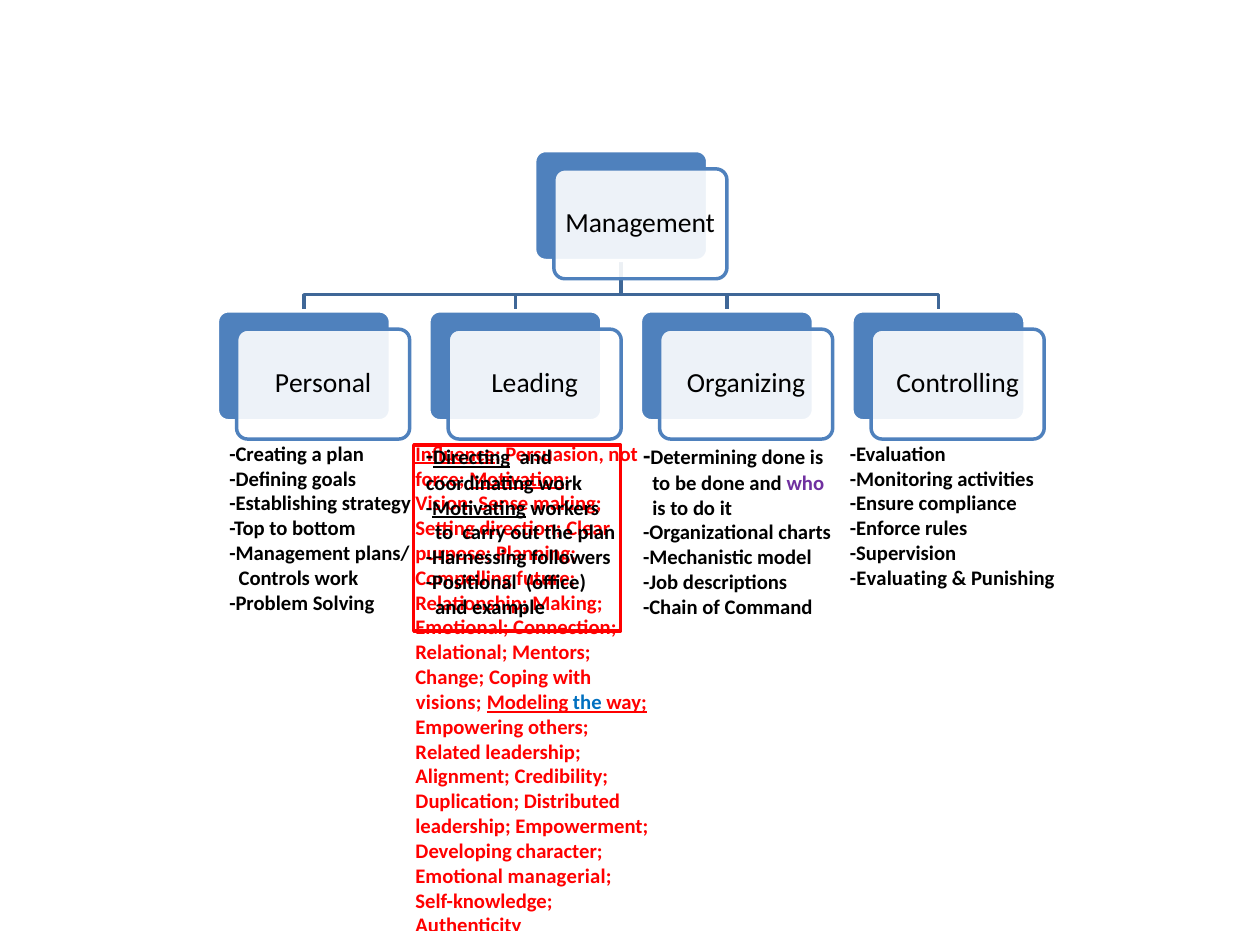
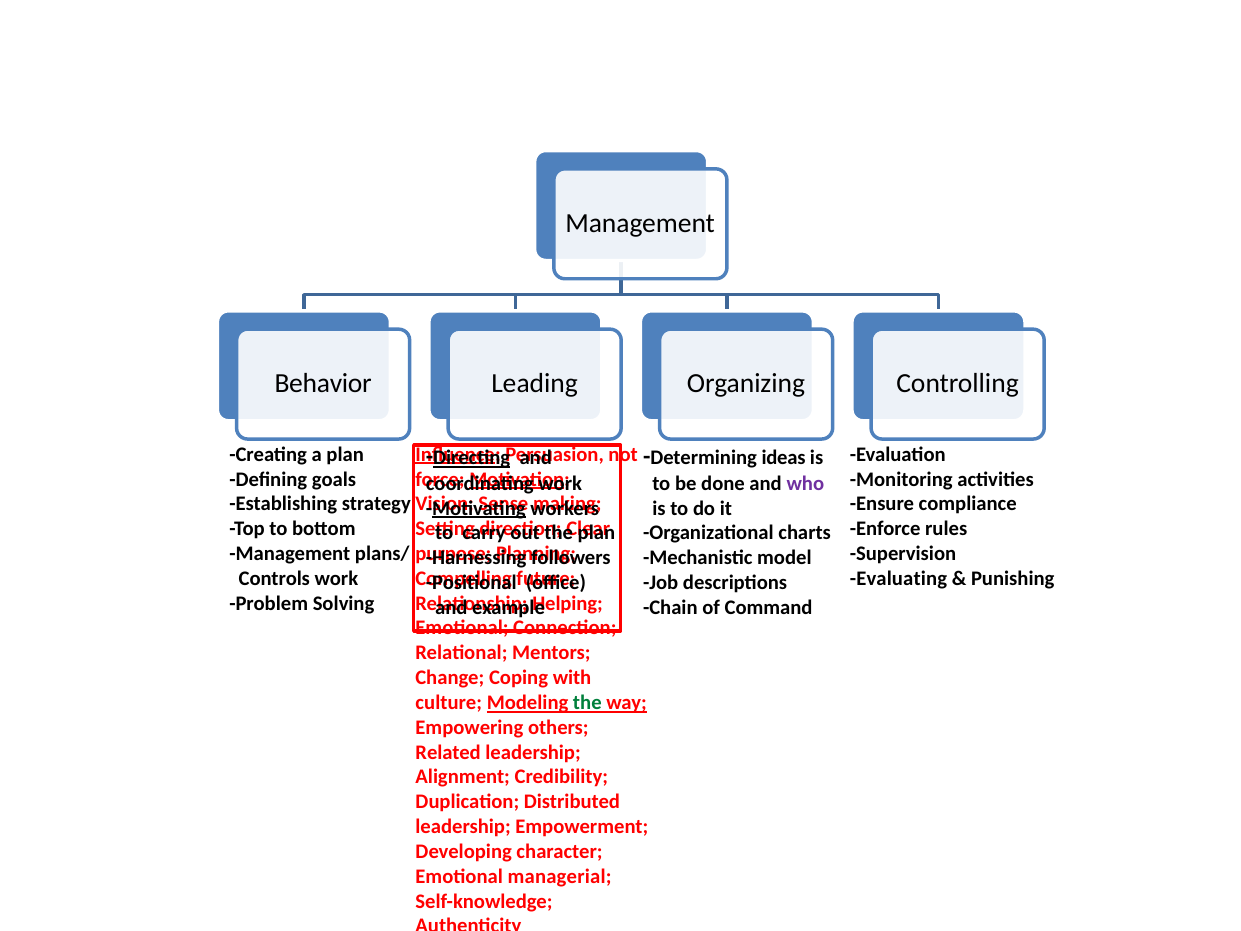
Personal: Personal -> Behavior
Determining done: done -> ideas
Making at (567, 603): Making -> Helping
visions: visions -> culture
the at (587, 702) colour: blue -> green
